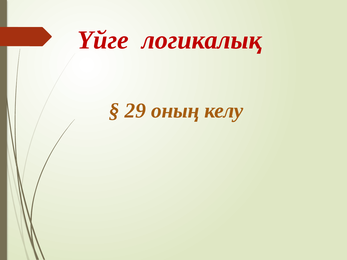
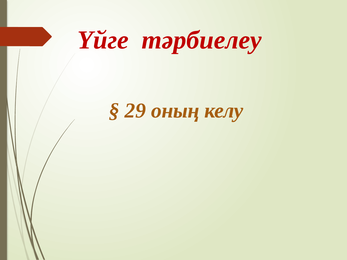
логикалық: логикалық -> тәрбиелеу
